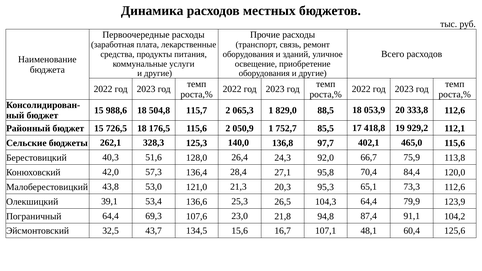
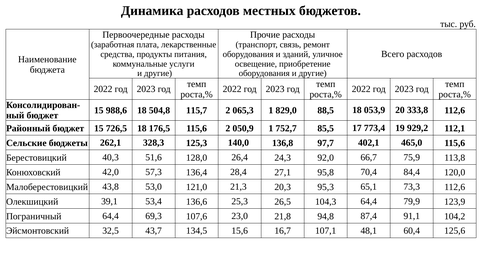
418,8: 418,8 -> 773,4
